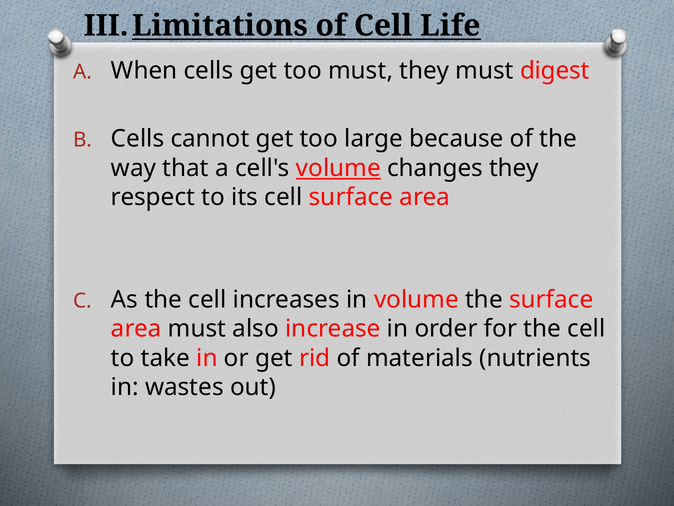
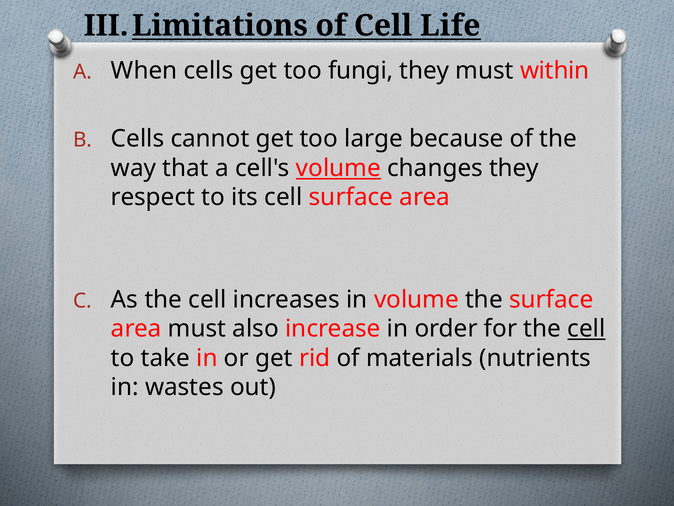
too must: must -> fungi
digest: digest -> within
cell at (586, 329) underline: none -> present
